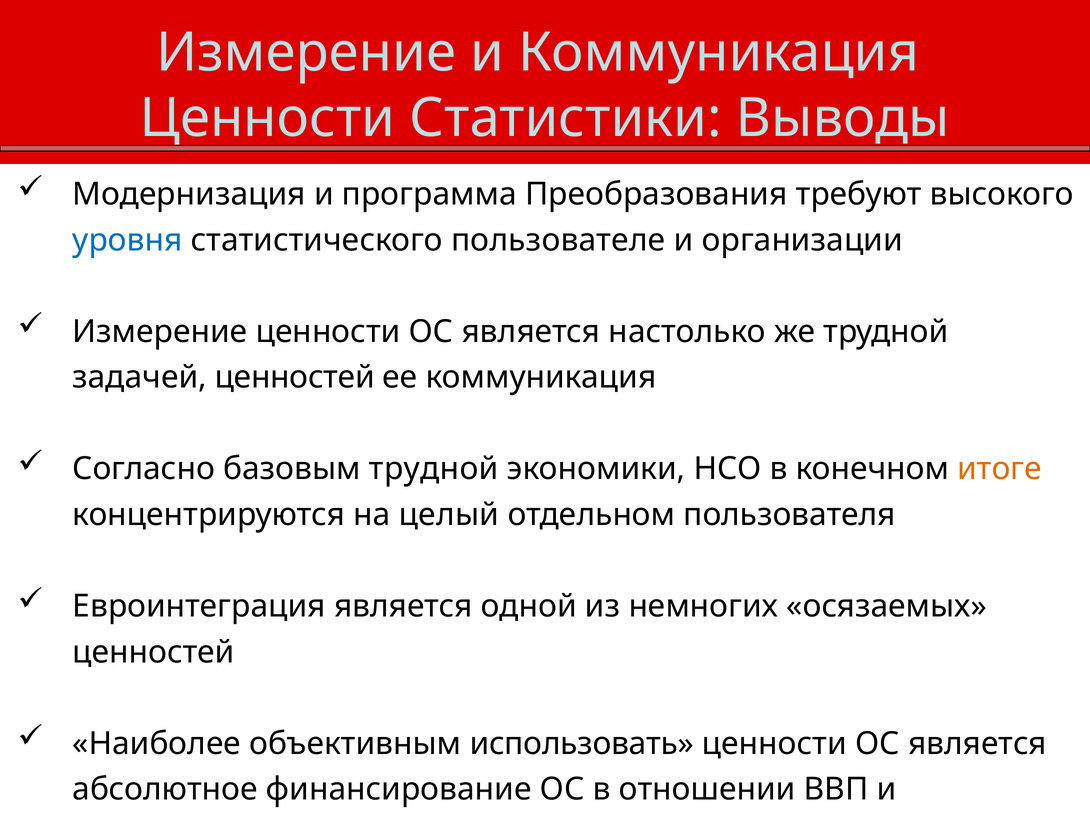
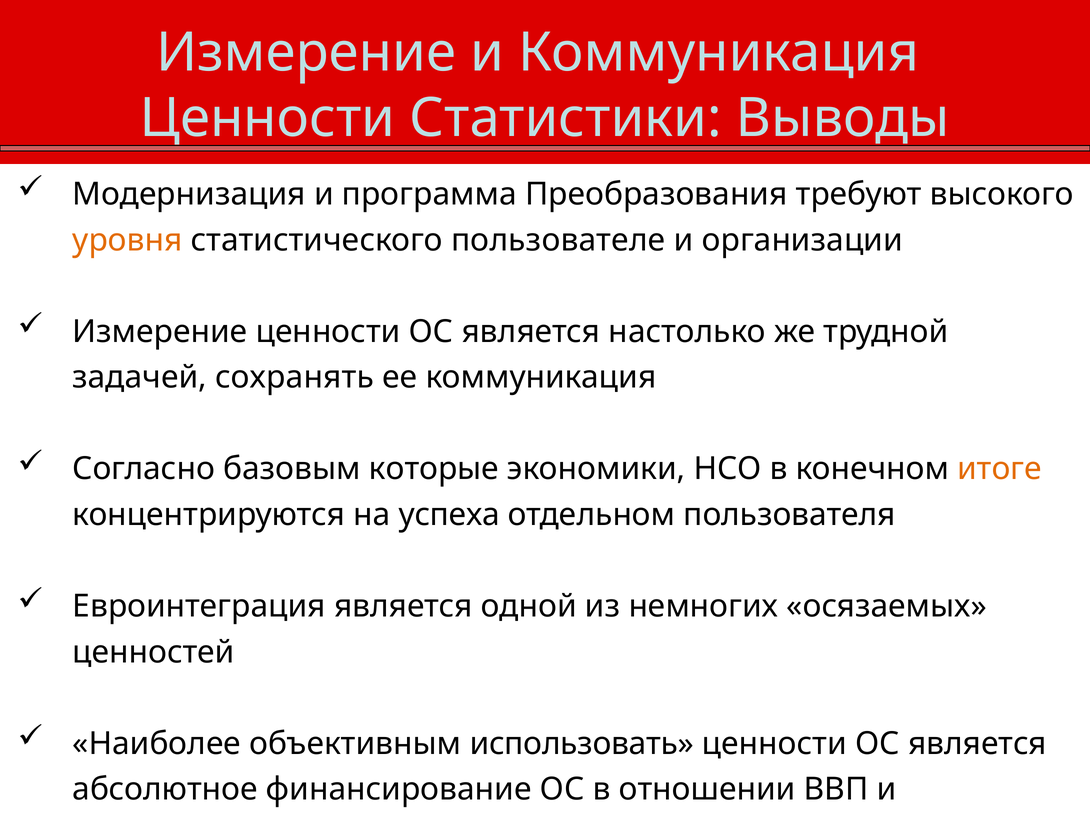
уровня colour: blue -> orange
задачей ценностей: ценностей -> сохранять
базовым трудной: трудной -> которые
целый: целый -> успеха
